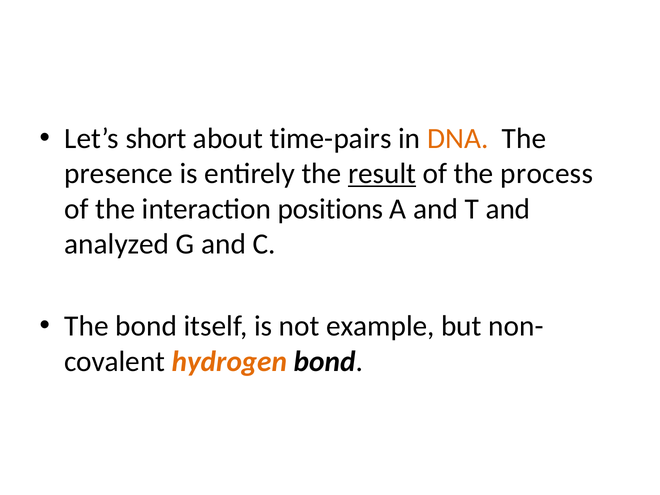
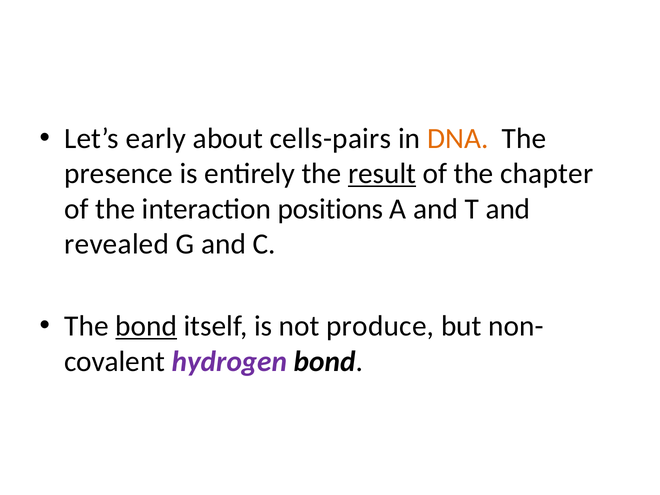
short: short -> early
time-pairs: time-pairs -> cells-pairs
process: process -> chapter
analyzed: analyzed -> revealed
bond at (146, 326) underline: none -> present
example: example -> produce
hydrogen colour: orange -> purple
